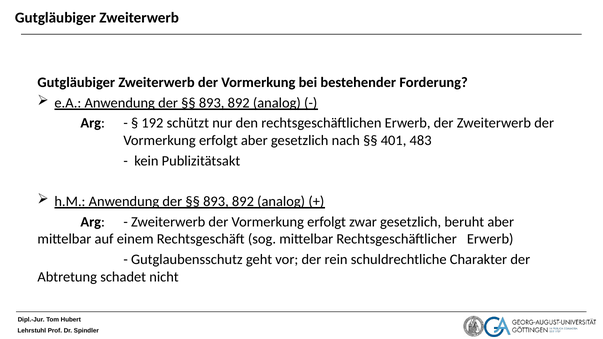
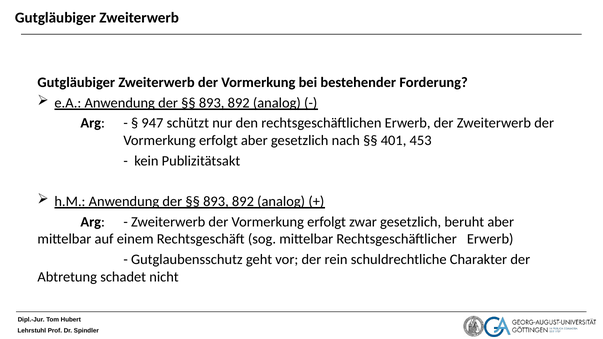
192: 192 -> 947
483: 483 -> 453
